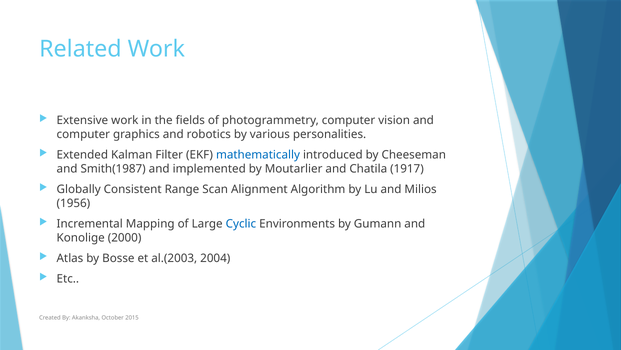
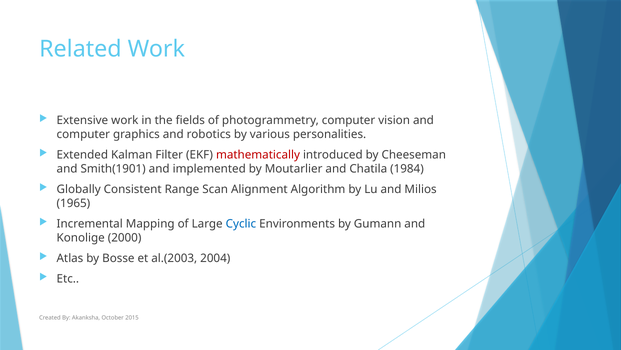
mathematically colour: blue -> red
Smith(1987: Smith(1987 -> Smith(1901
1917: 1917 -> 1984
1956: 1956 -> 1965
